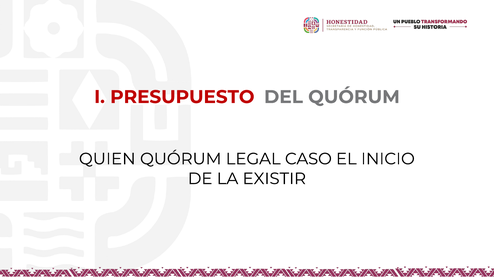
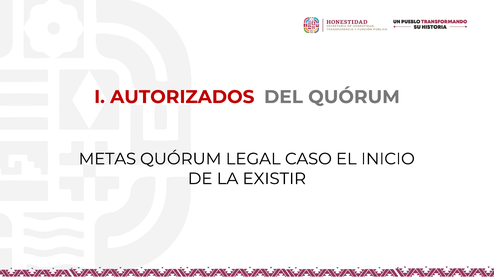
PRESUPUESTO: PRESUPUESTO -> AUTORIZADOS
QUIEN: QUIEN -> METAS
